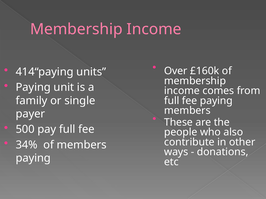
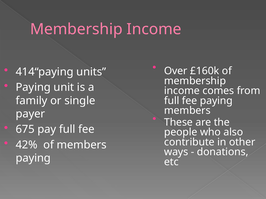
500: 500 -> 675
34%: 34% -> 42%
